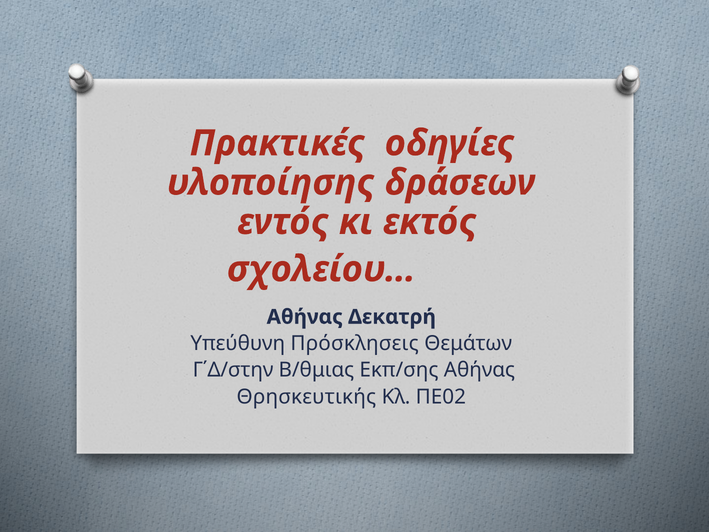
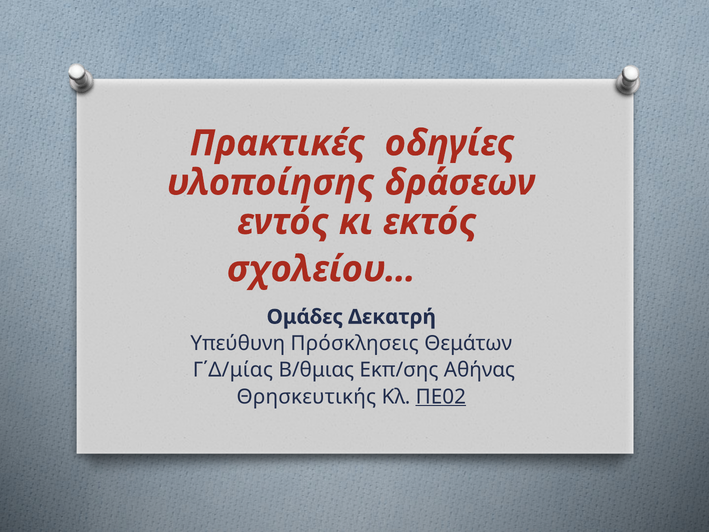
Αθήνας at (305, 317): Αθήνας -> Ομάδες
Γ΄Δ/στην: Γ΄Δ/στην -> Γ΄Δ/μίας
ΠΕ02 underline: none -> present
